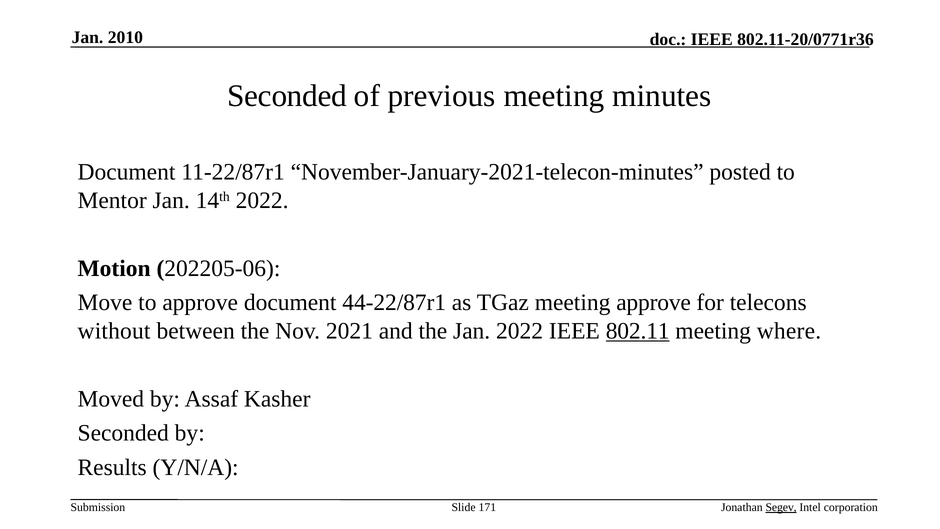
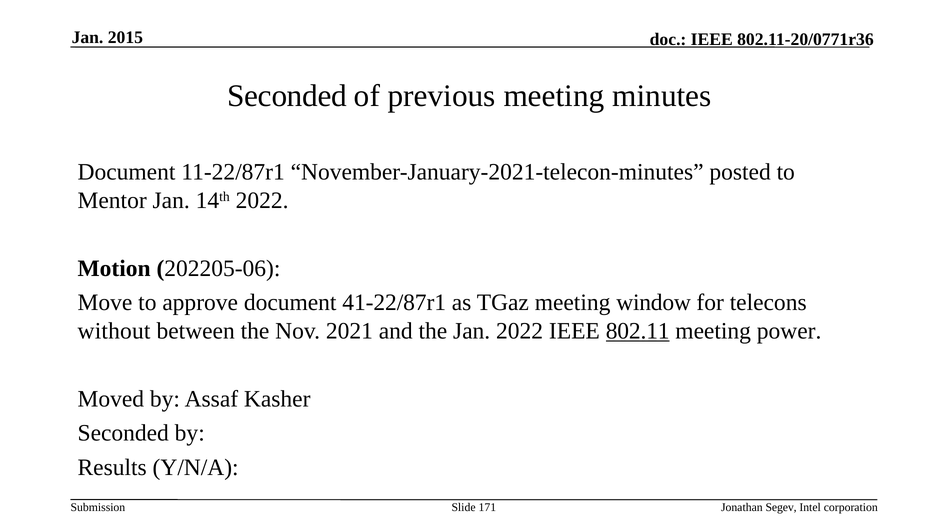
2010: 2010 -> 2015
44-22/87r1: 44-22/87r1 -> 41-22/87r1
meeting approve: approve -> window
where: where -> power
Segev underline: present -> none
